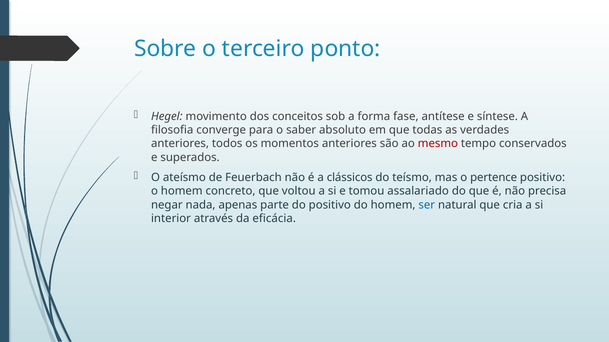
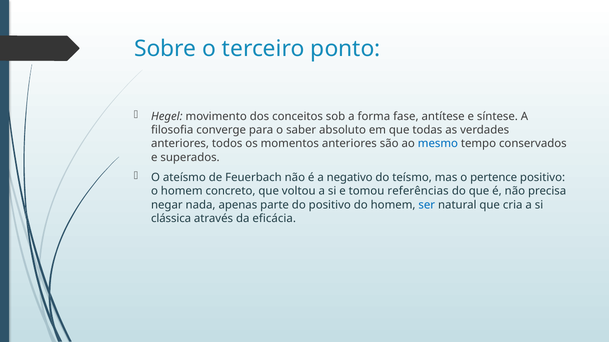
mesmo colour: red -> blue
clássicos: clássicos -> negativo
assalariado: assalariado -> referências
interior: interior -> clássica
